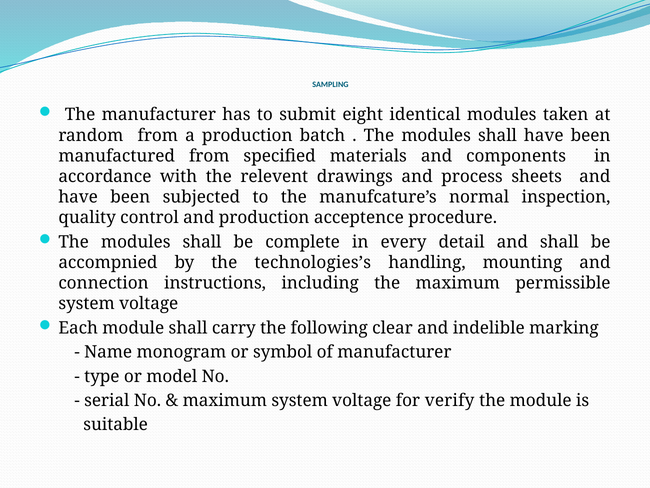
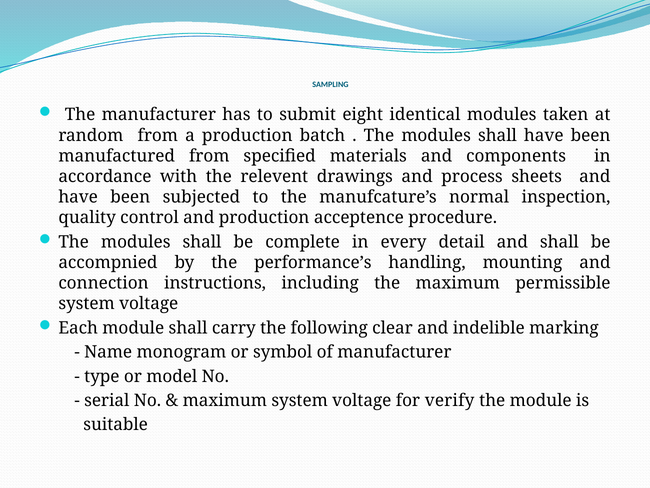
technologies’s: technologies’s -> performance’s
